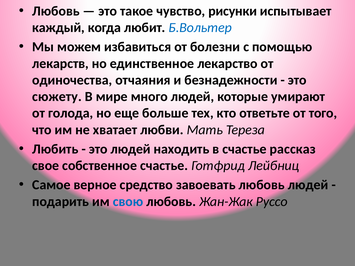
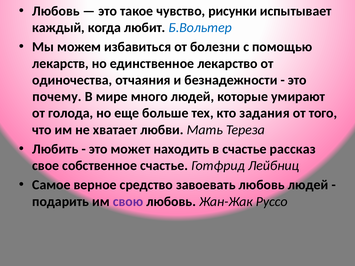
сюжету: сюжету -> почему
ответьте: ответьте -> задания
это людей: людей -> может
свою colour: blue -> purple
